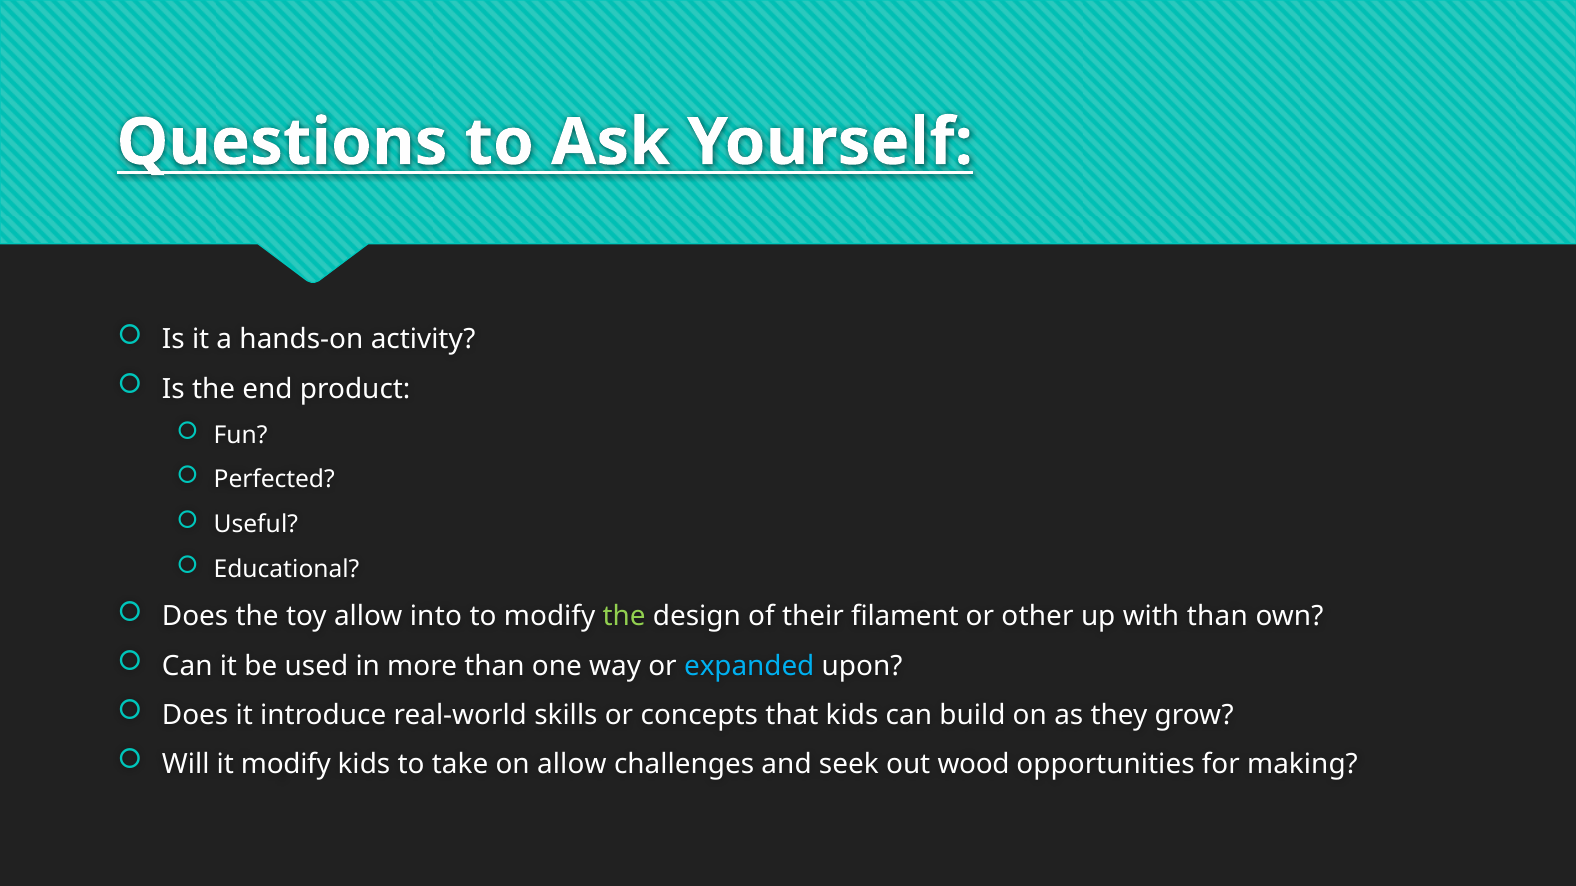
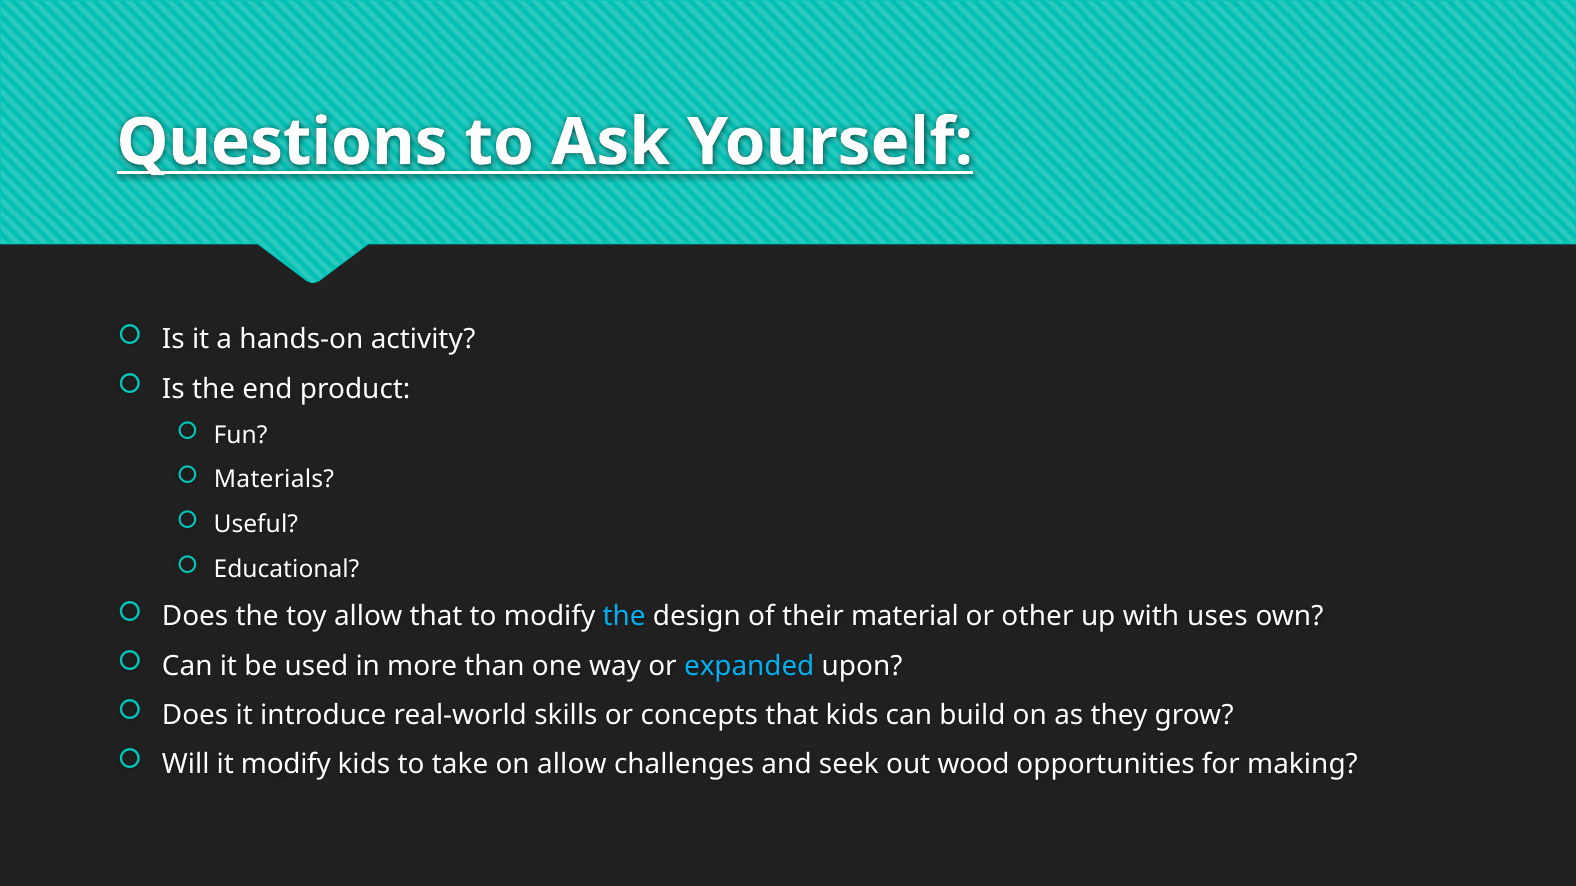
Perfected: Perfected -> Materials
allow into: into -> that
the at (624, 617) colour: light green -> light blue
filament: filament -> material
with than: than -> uses
